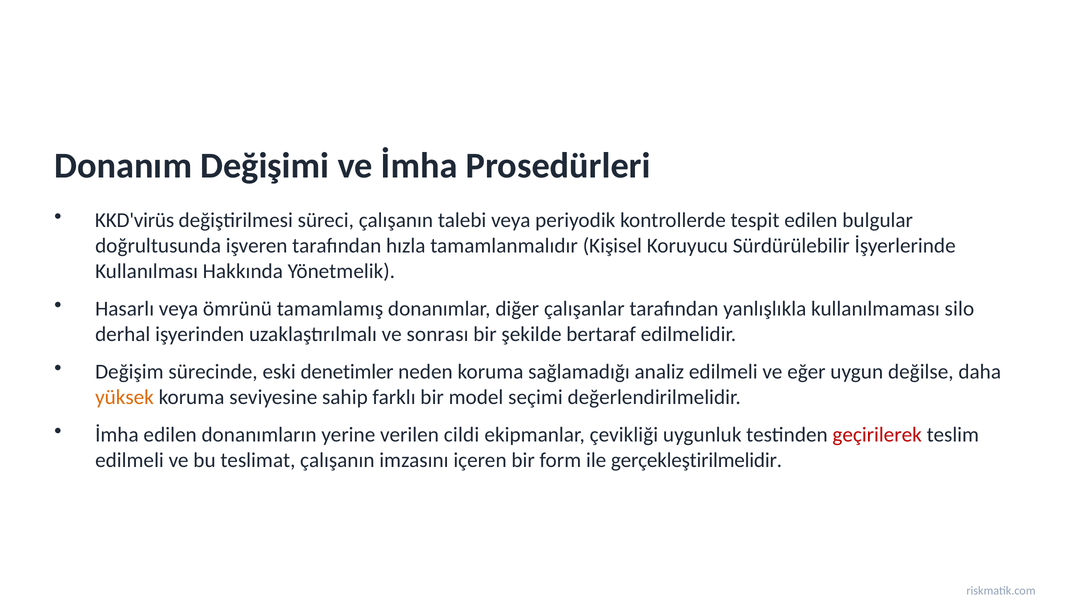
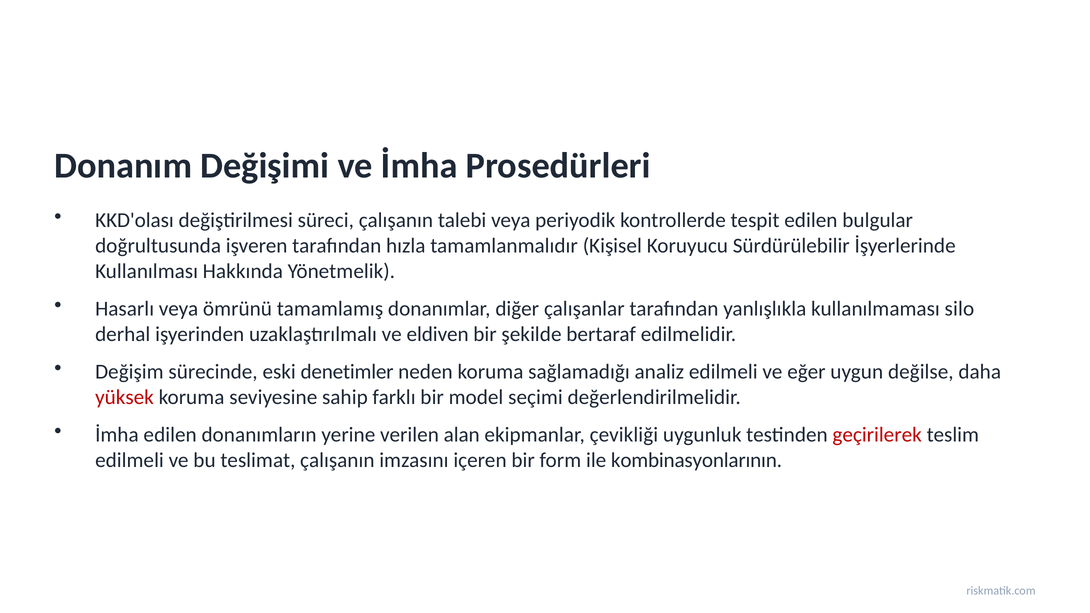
KKD'virüs: KKD'virüs -> KKD'olası
sonrası: sonrası -> eldiven
yüksek colour: orange -> red
cildi: cildi -> alan
gerçekleştirilmelidir: gerçekleştirilmelidir -> kombinasyonlarının
